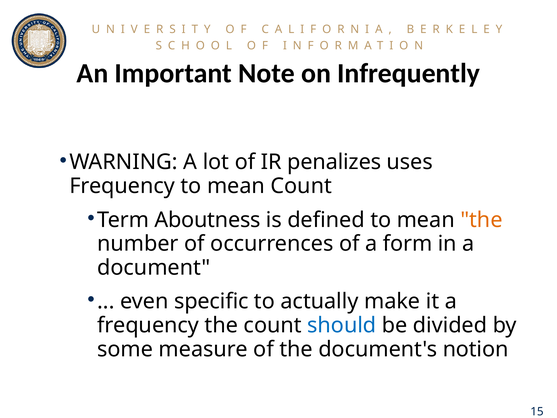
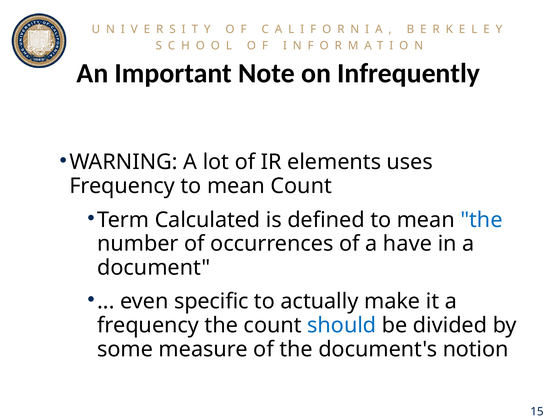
penalizes: penalizes -> elements
Aboutness: Aboutness -> Calculated
the at (481, 220) colour: orange -> blue
form: form -> have
